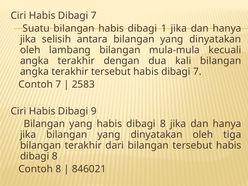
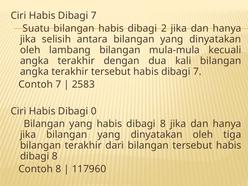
1: 1 -> 2
9: 9 -> 0
846021: 846021 -> 117960
